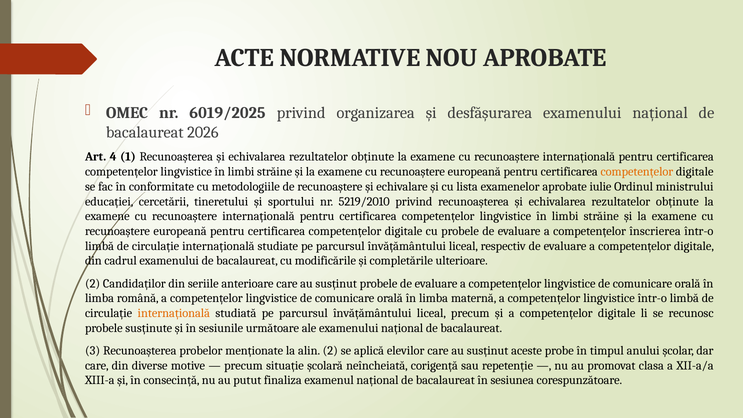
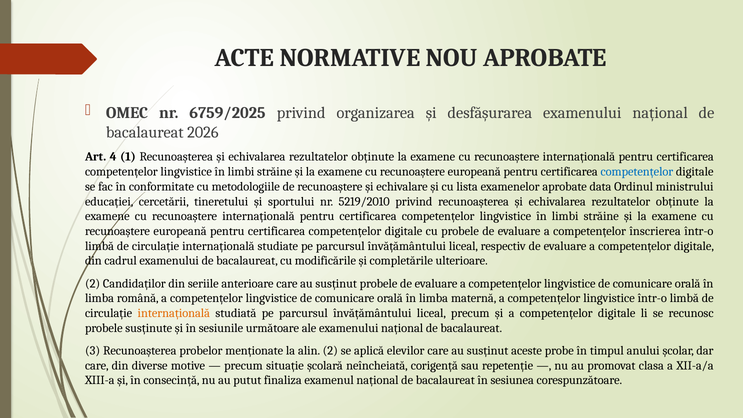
6019/2025: 6019/2025 -> 6759/2025
competențelor at (637, 172) colour: orange -> blue
iulie: iulie -> data
